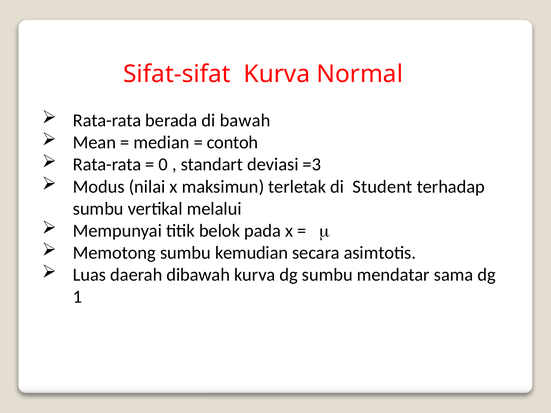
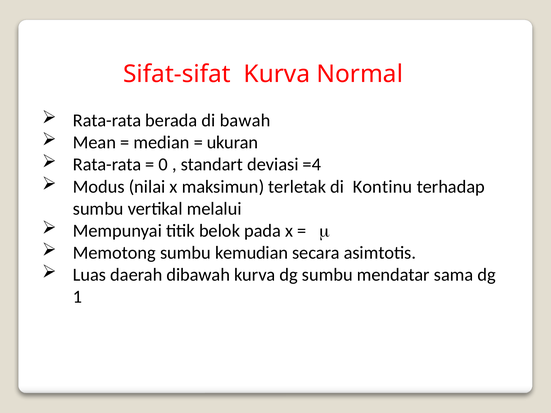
contoh: contoh -> ukuran
=3: =3 -> =4
Student: Student -> Kontinu
